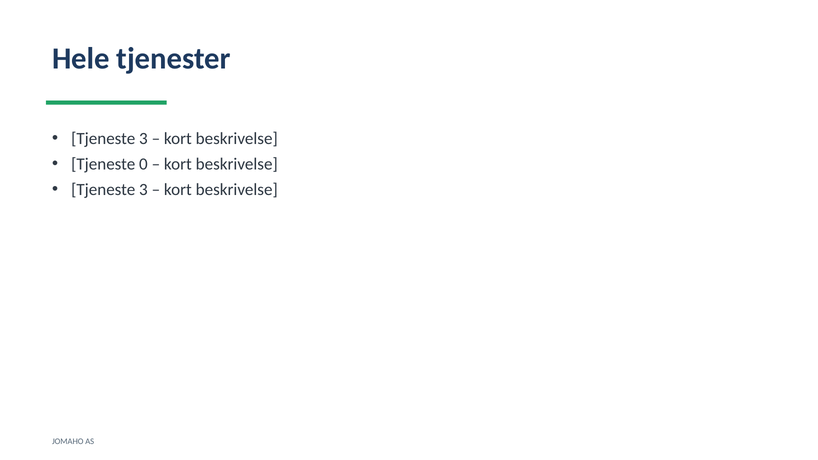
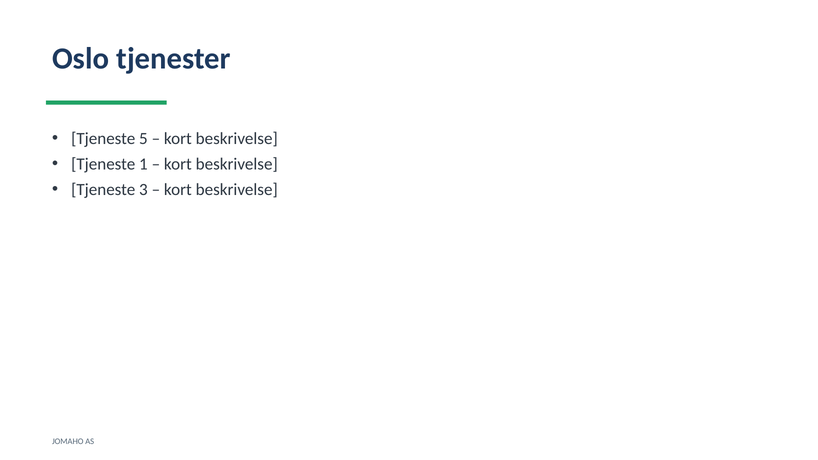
Hele: Hele -> Oslo
3 at (143, 139): 3 -> 5
0: 0 -> 1
